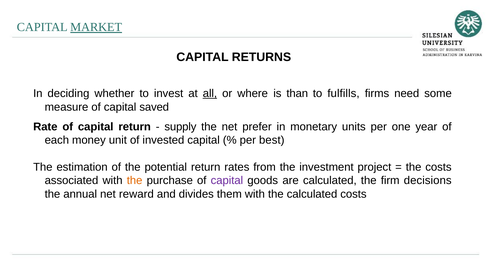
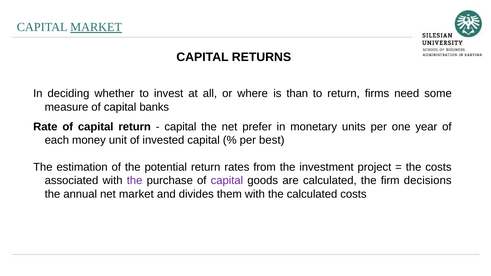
all underline: present -> none
to fulfills: fulfills -> return
saved: saved -> banks
supply at (180, 127): supply -> capital
the at (135, 181) colour: orange -> purple
net reward: reward -> market
